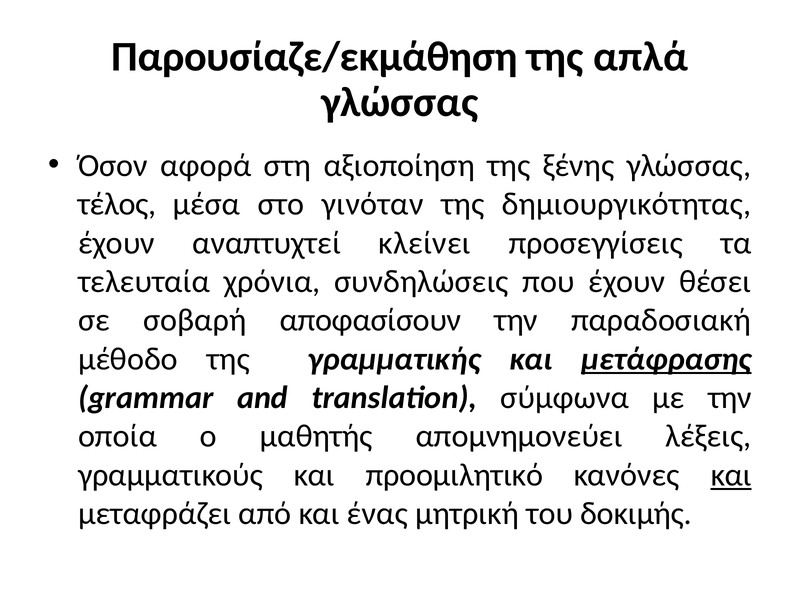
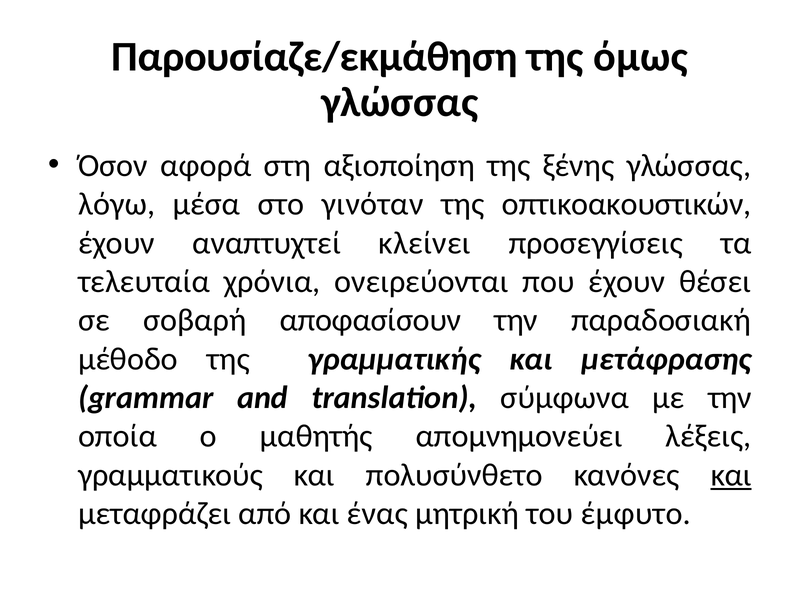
απλά: απλά -> όμως
τέλος: τέλος -> λόγω
δημιουργικότητας: δημιουργικότητας -> οπτικοακουστικών
συνδηλώσεις: συνδηλώσεις -> ονειρεύονται
μετάφρασης underline: present -> none
προομιλητικό: προομιλητικό -> πολυσύνθετο
δοκιμής: δοκιμής -> έμφυτο
